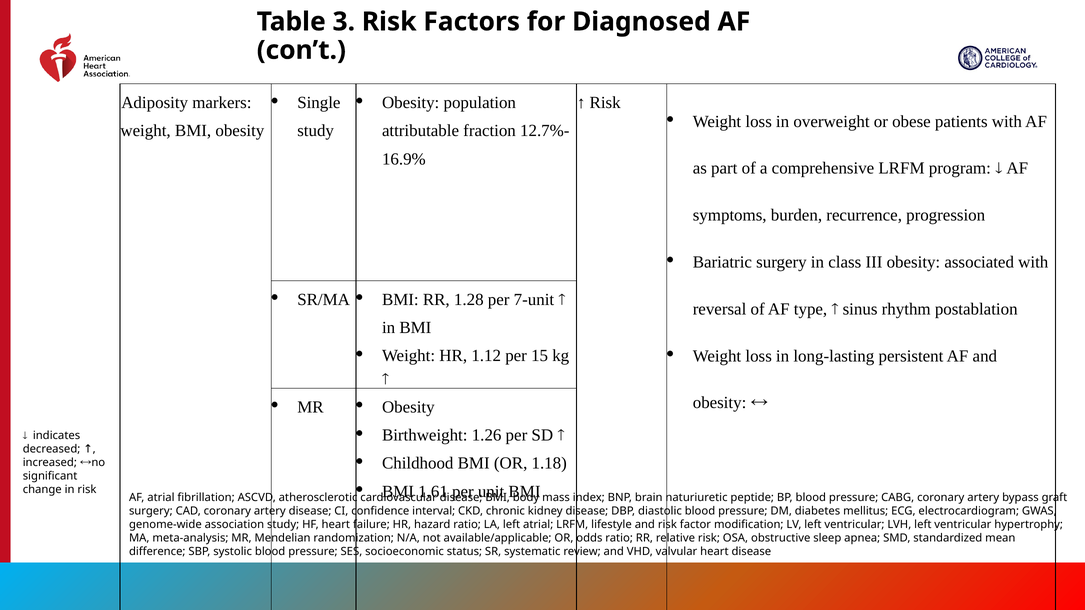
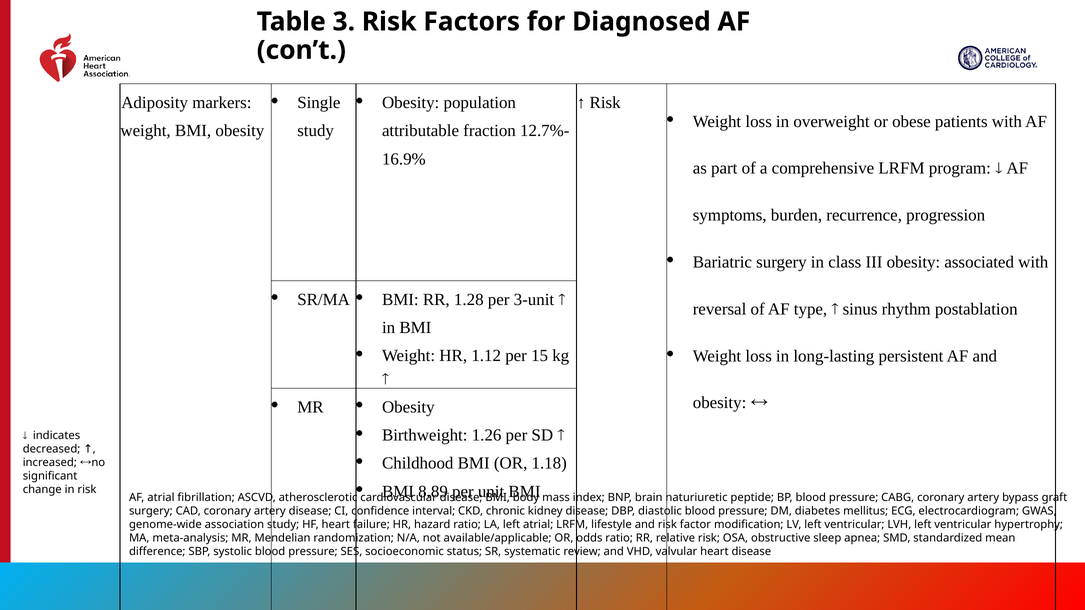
7-unit: 7-unit -> 3-unit
1.61: 1.61 -> 8.89
